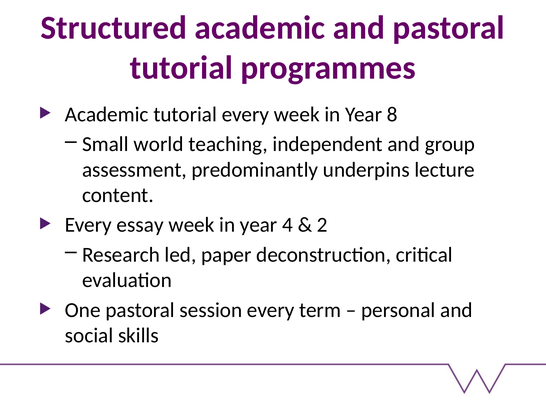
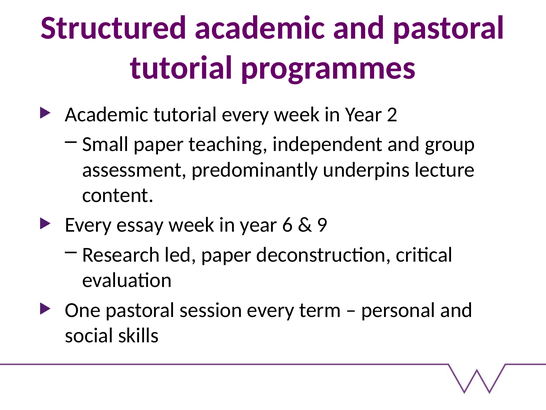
8: 8 -> 2
Small world: world -> paper
4: 4 -> 6
2: 2 -> 9
